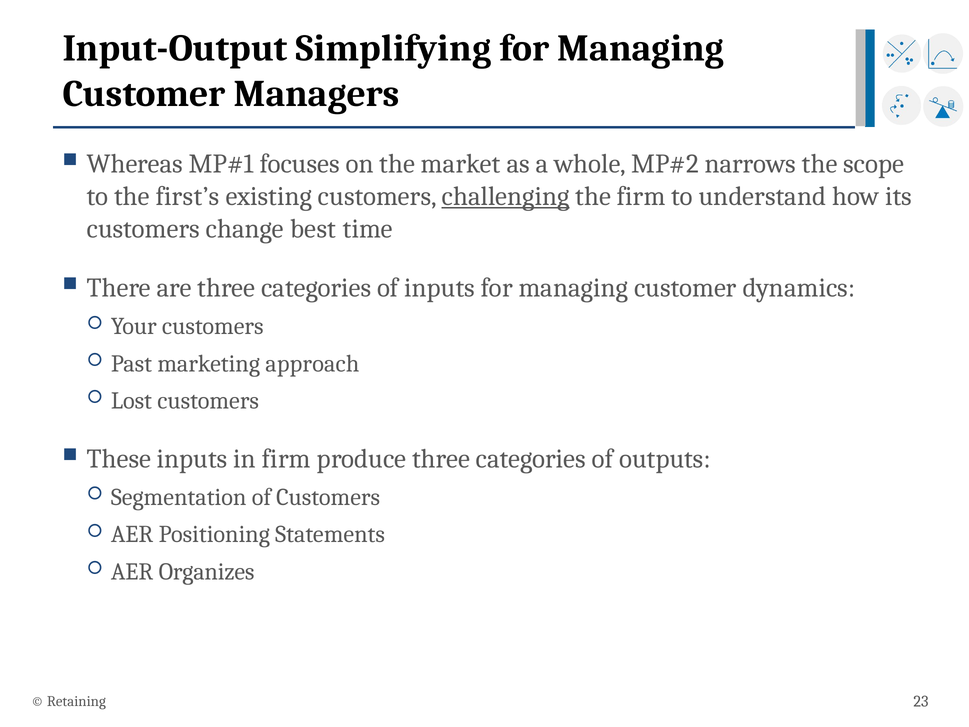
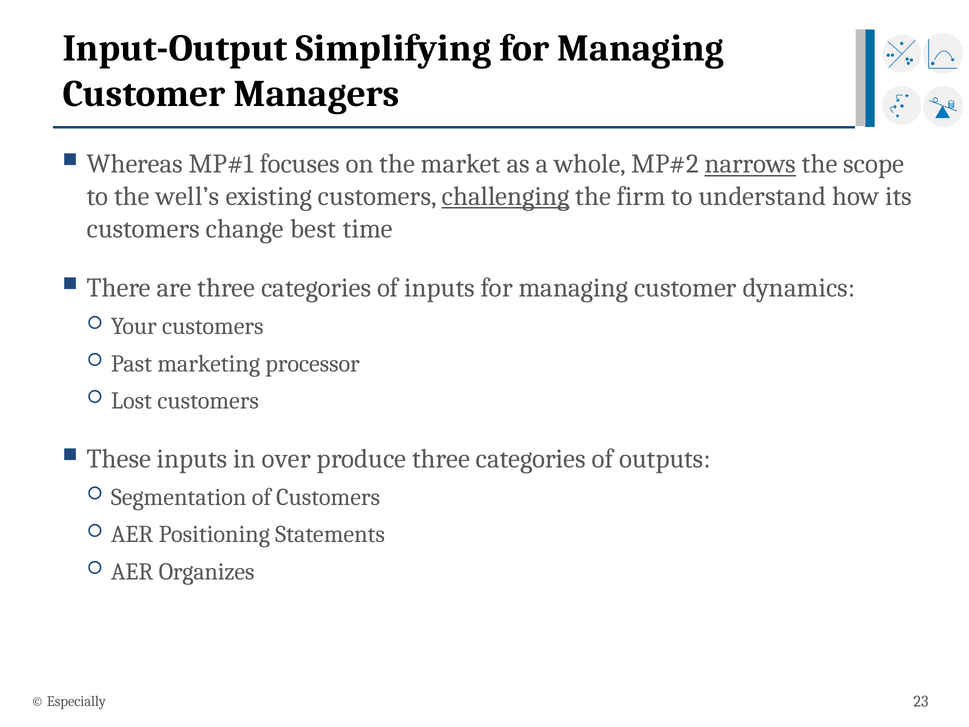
narrows underline: none -> present
first’s: first’s -> well’s
approach: approach -> processor
in firm: firm -> over
Retaining: Retaining -> Especially
